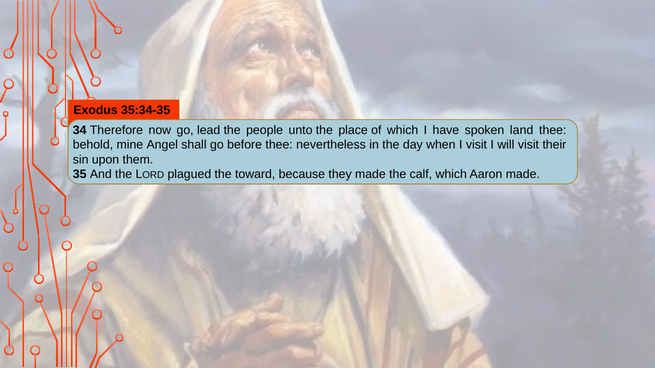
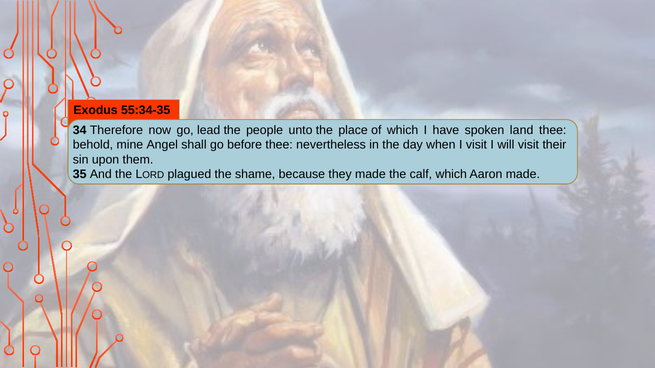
35:34-35: 35:34-35 -> 55:34-35
toward: toward -> shame
